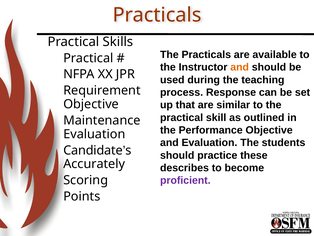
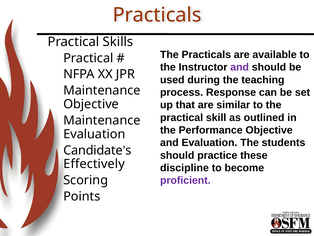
and at (240, 67) colour: orange -> purple
Requirement at (102, 90): Requirement -> Maintenance
Accurately: Accurately -> Effectively
describes: describes -> discipline
